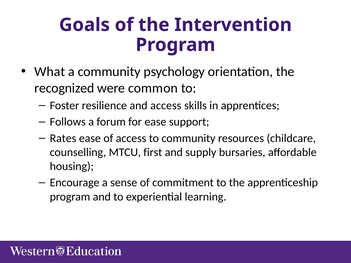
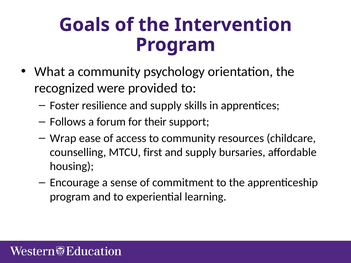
common: common -> provided
resilience and access: access -> supply
for ease: ease -> their
Rates: Rates -> Wrap
